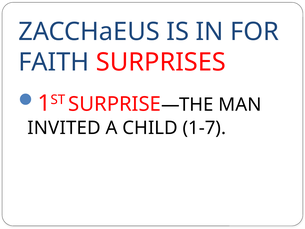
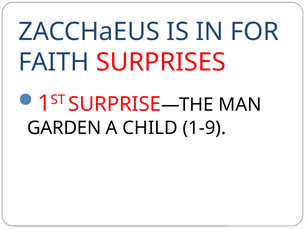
INVITED: INVITED -> GARDEN
1-7: 1-7 -> 1-9
